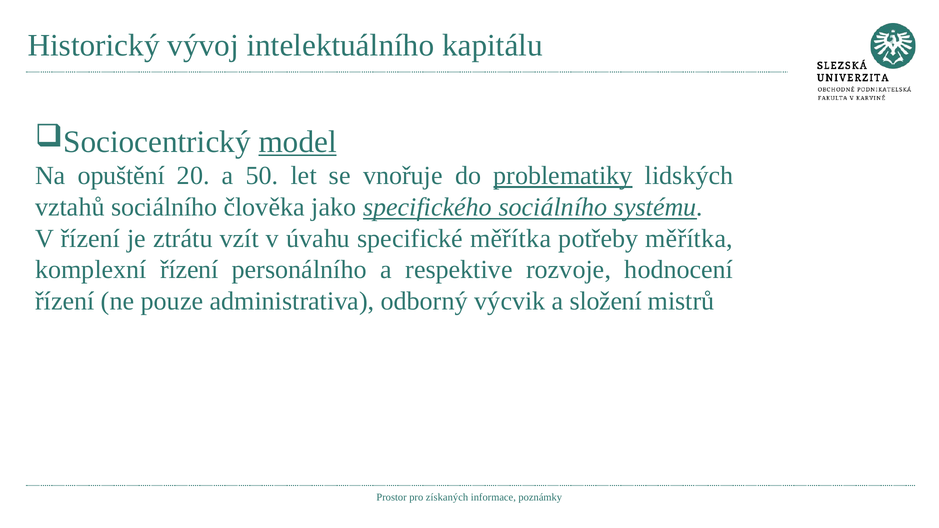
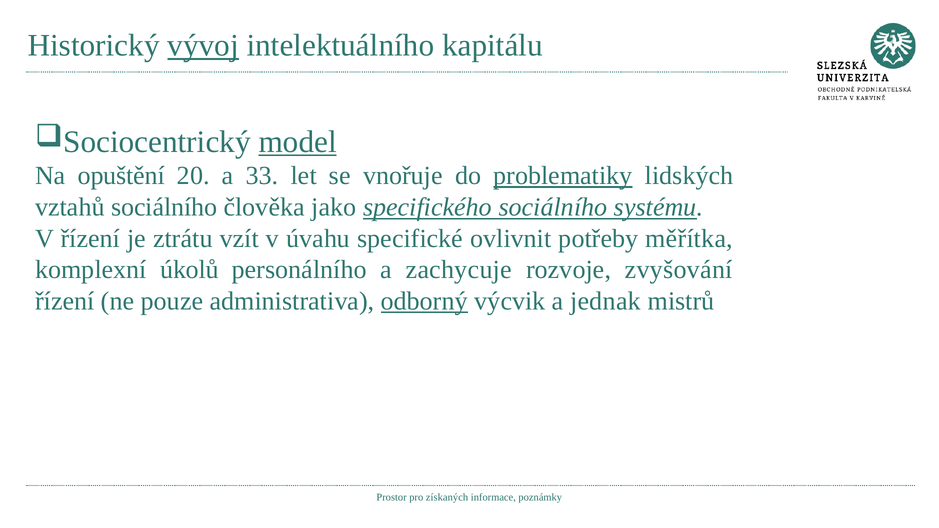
vývoj underline: none -> present
50: 50 -> 33
specifické měřítka: měřítka -> ovlivnit
komplexní řízení: řízení -> úkolů
respektive: respektive -> zachycuje
hodnocení: hodnocení -> zvyšování
odborný underline: none -> present
složení: složení -> jednak
